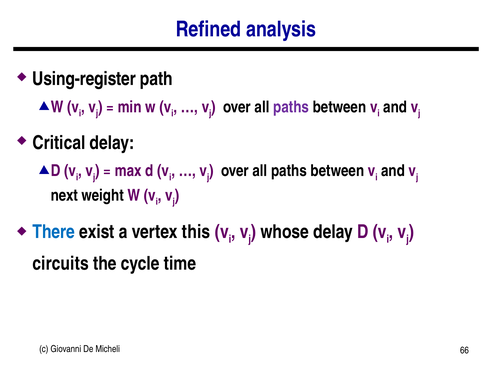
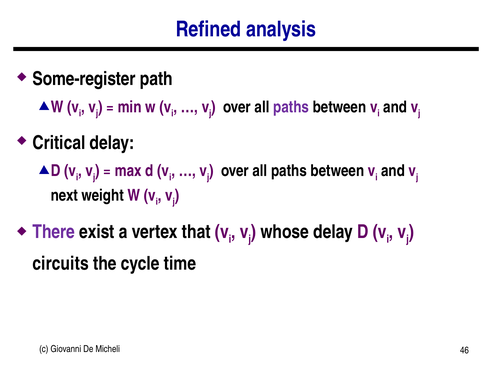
Using-register: Using-register -> Some-register
There colour: blue -> purple
this: this -> that
66: 66 -> 46
